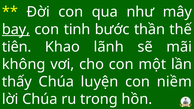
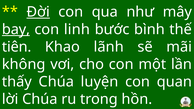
Đời underline: none -> present
tinh: tinh -> linh
thần: thần -> bình
niềm: niềm -> quan
